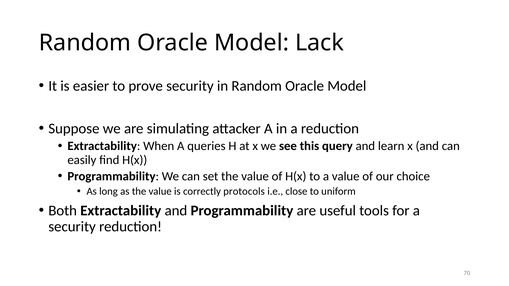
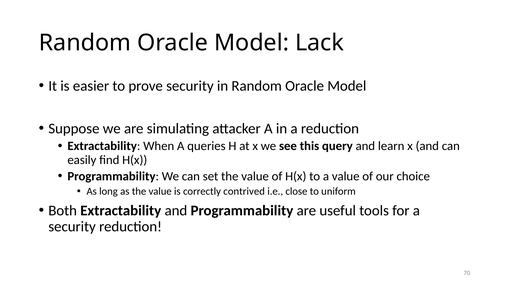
protocols: protocols -> contrived
